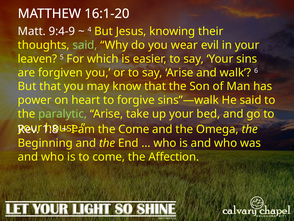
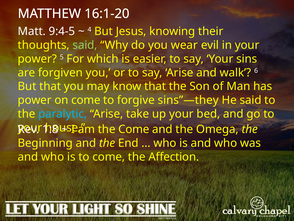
9:4-9: 9:4-9 -> 9:4-5
leaven at (37, 59): leaven -> power
on heart: heart -> come
sins”—walk: sins”—walk -> sins”—they
paralytic colour: light green -> light blue
